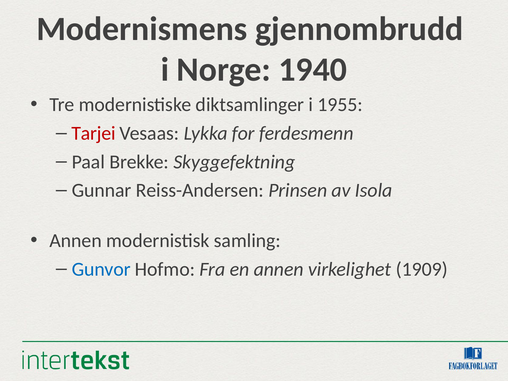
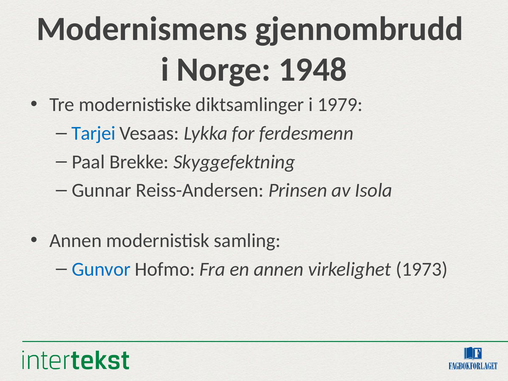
1940: 1940 -> 1948
1955: 1955 -> 1979
Tarjei colour: red -> blue
1909: 1909 -> 1973
